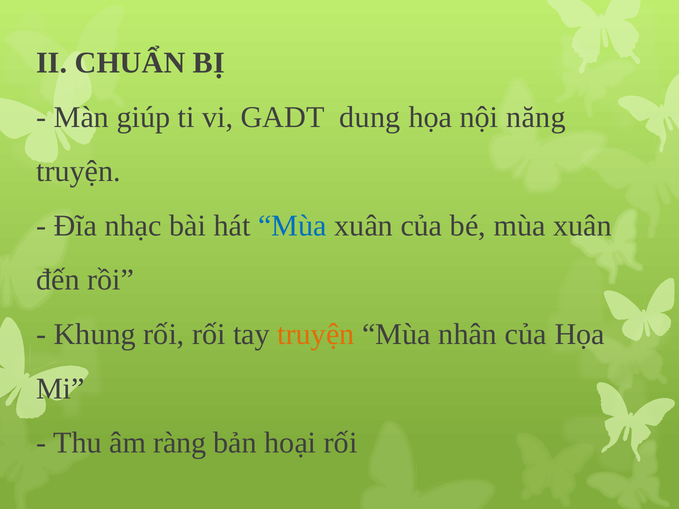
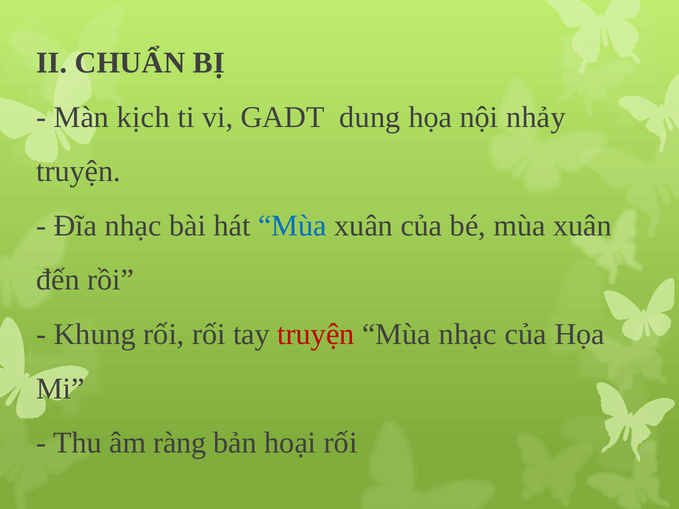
giúp: giúp -> kịch
năng: năng -> nhảy
truyện at (316, 334) colour: orange -> red
Mùa nhân: nhân -> nhạc
